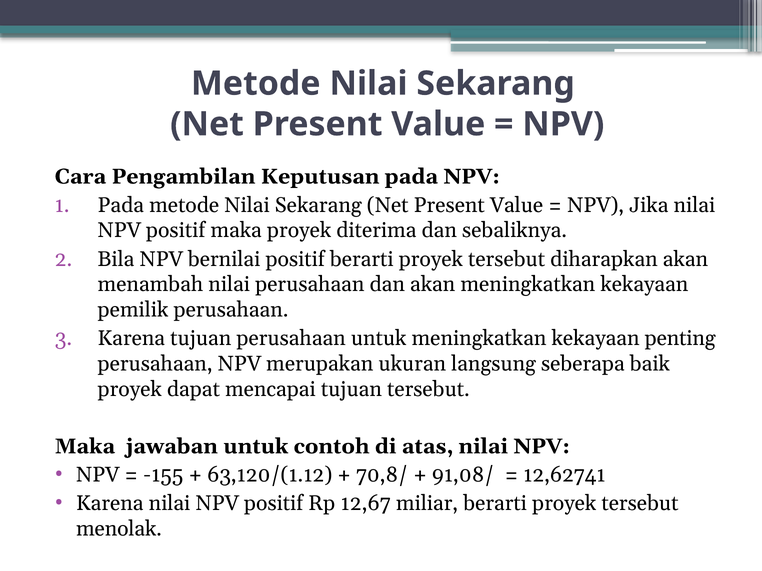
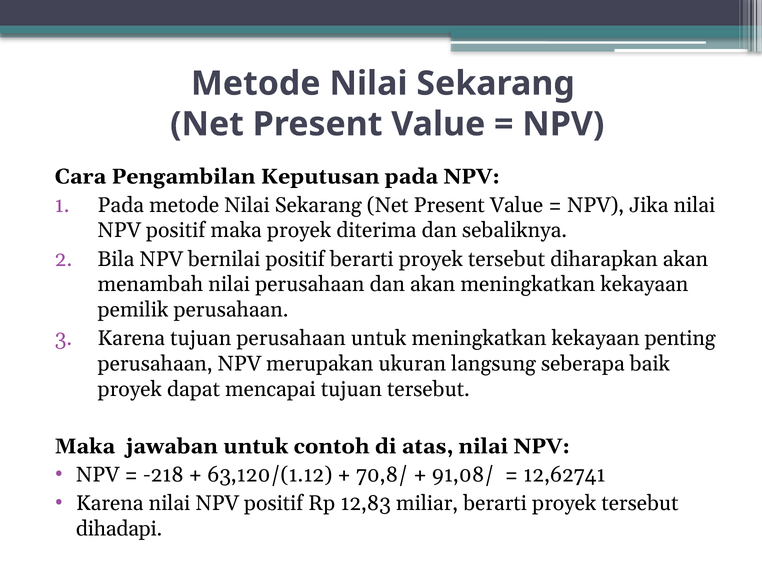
-155: -155 -> -218
12,67: 12,67 -> 12,83
menolak: menolak -> dihadapi
